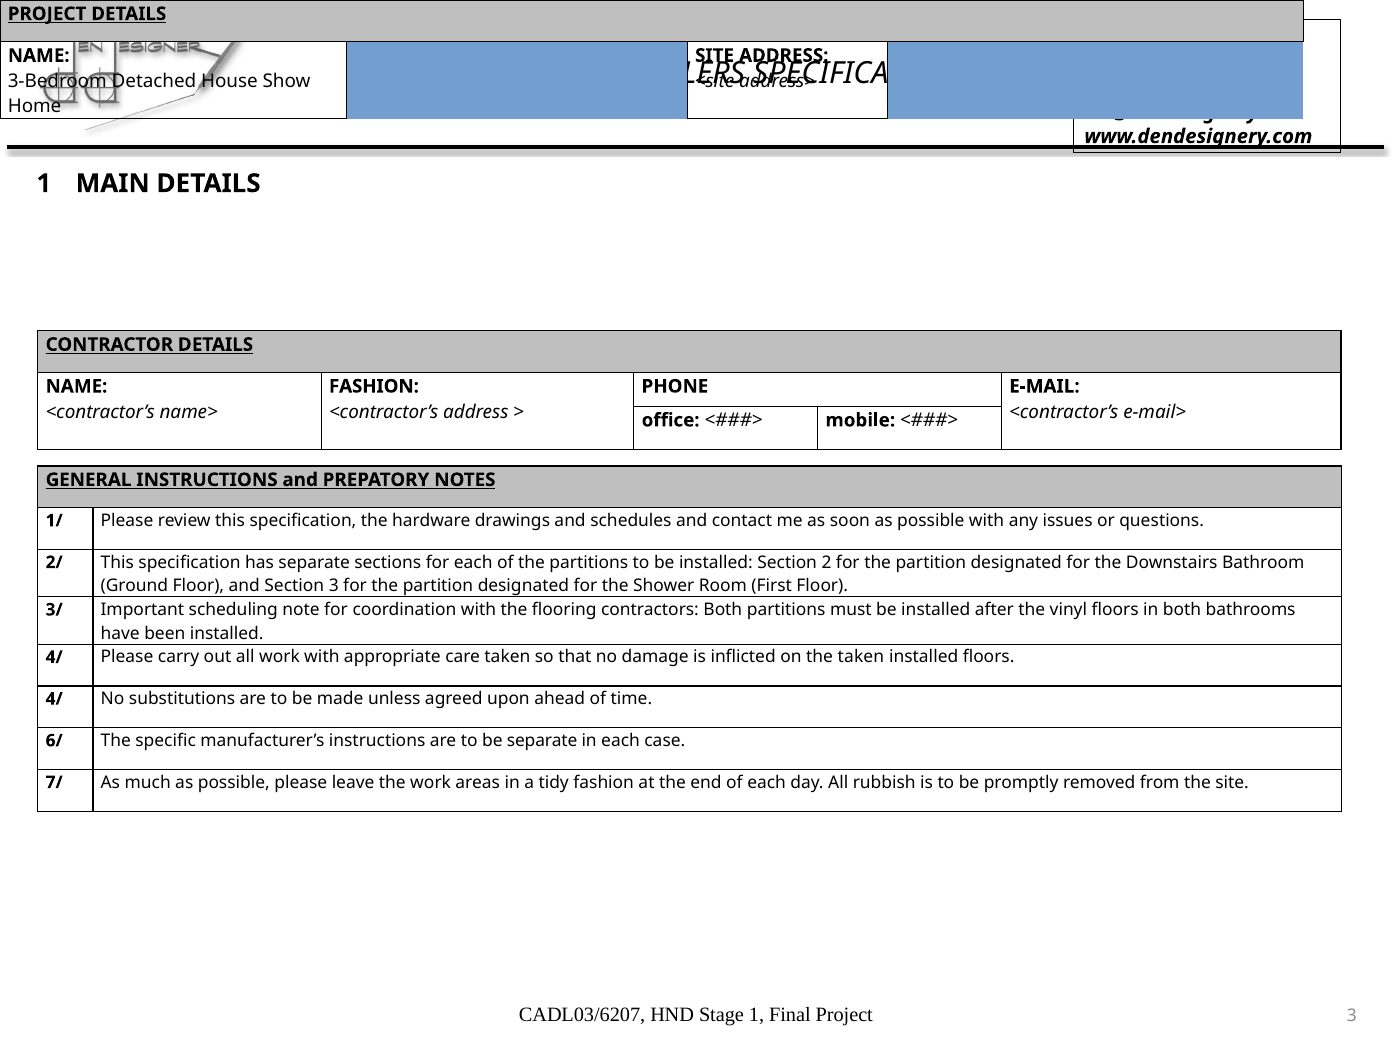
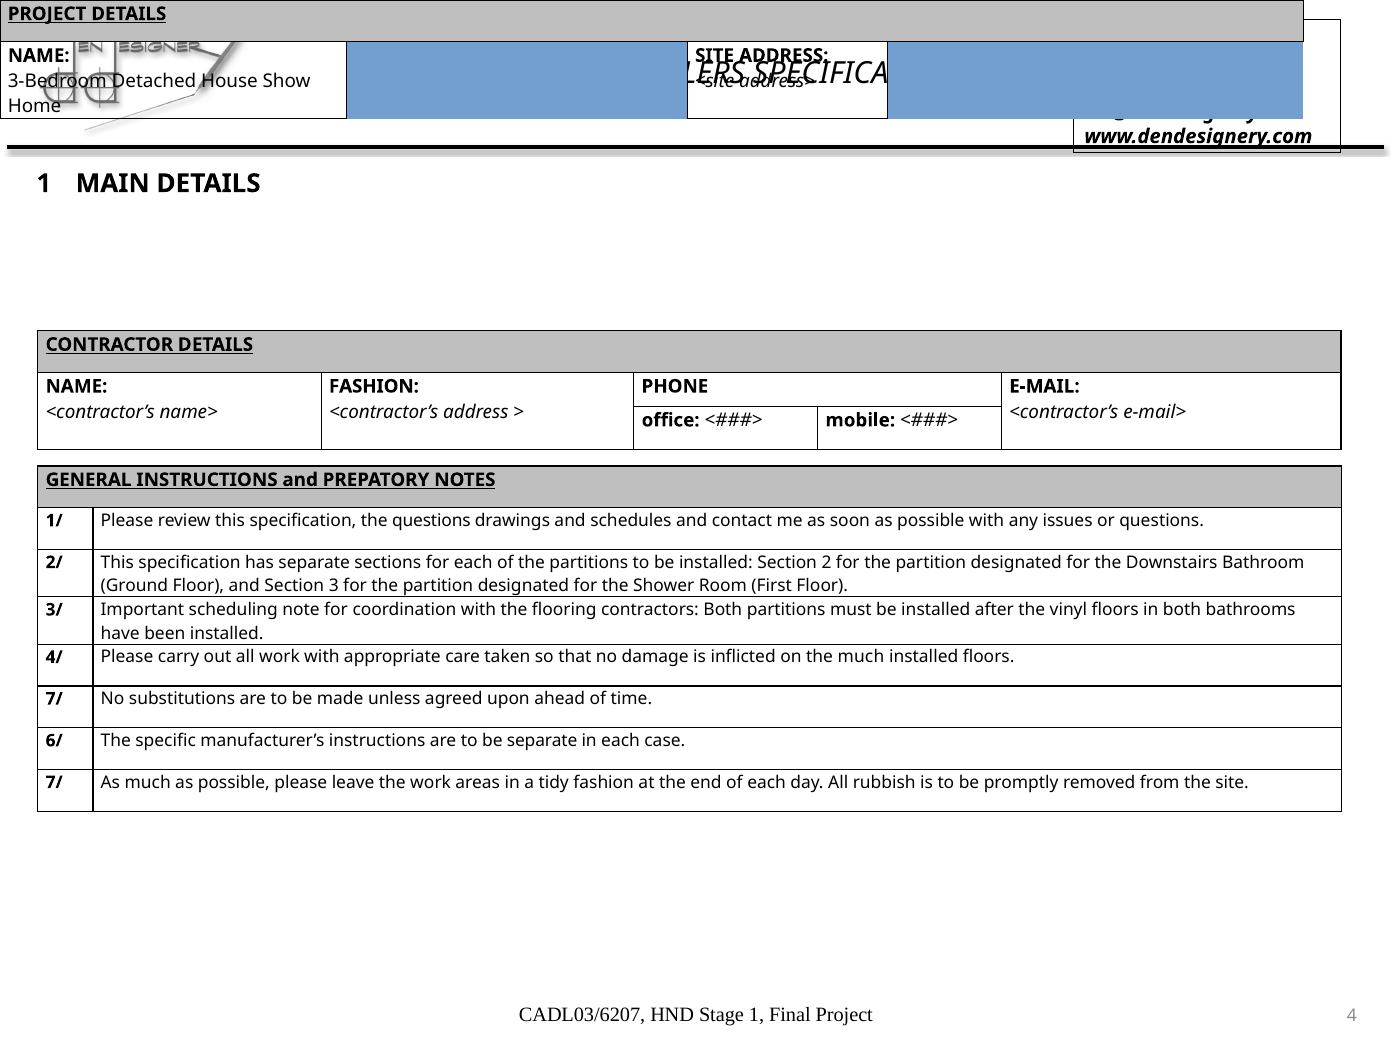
the hardware: hardware -> questions
the taken: taken -> much
4/ at (54, 699): 4/ -> 7/
Project 3: 3 -> 4
